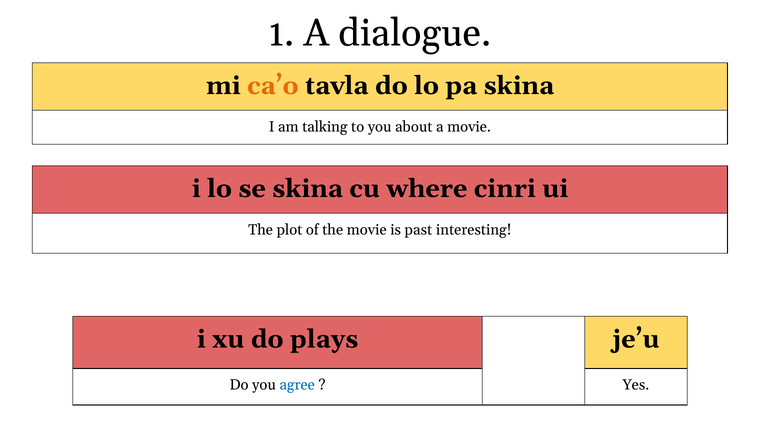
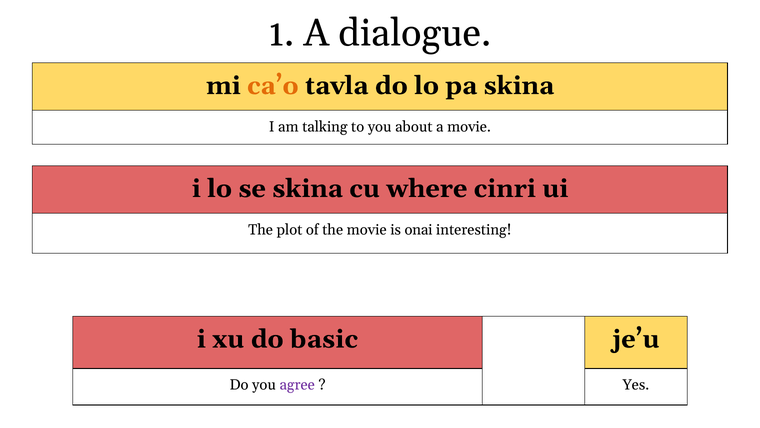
past: past -> onai
plays: plays -> basic
agree colour: blue -> purple
